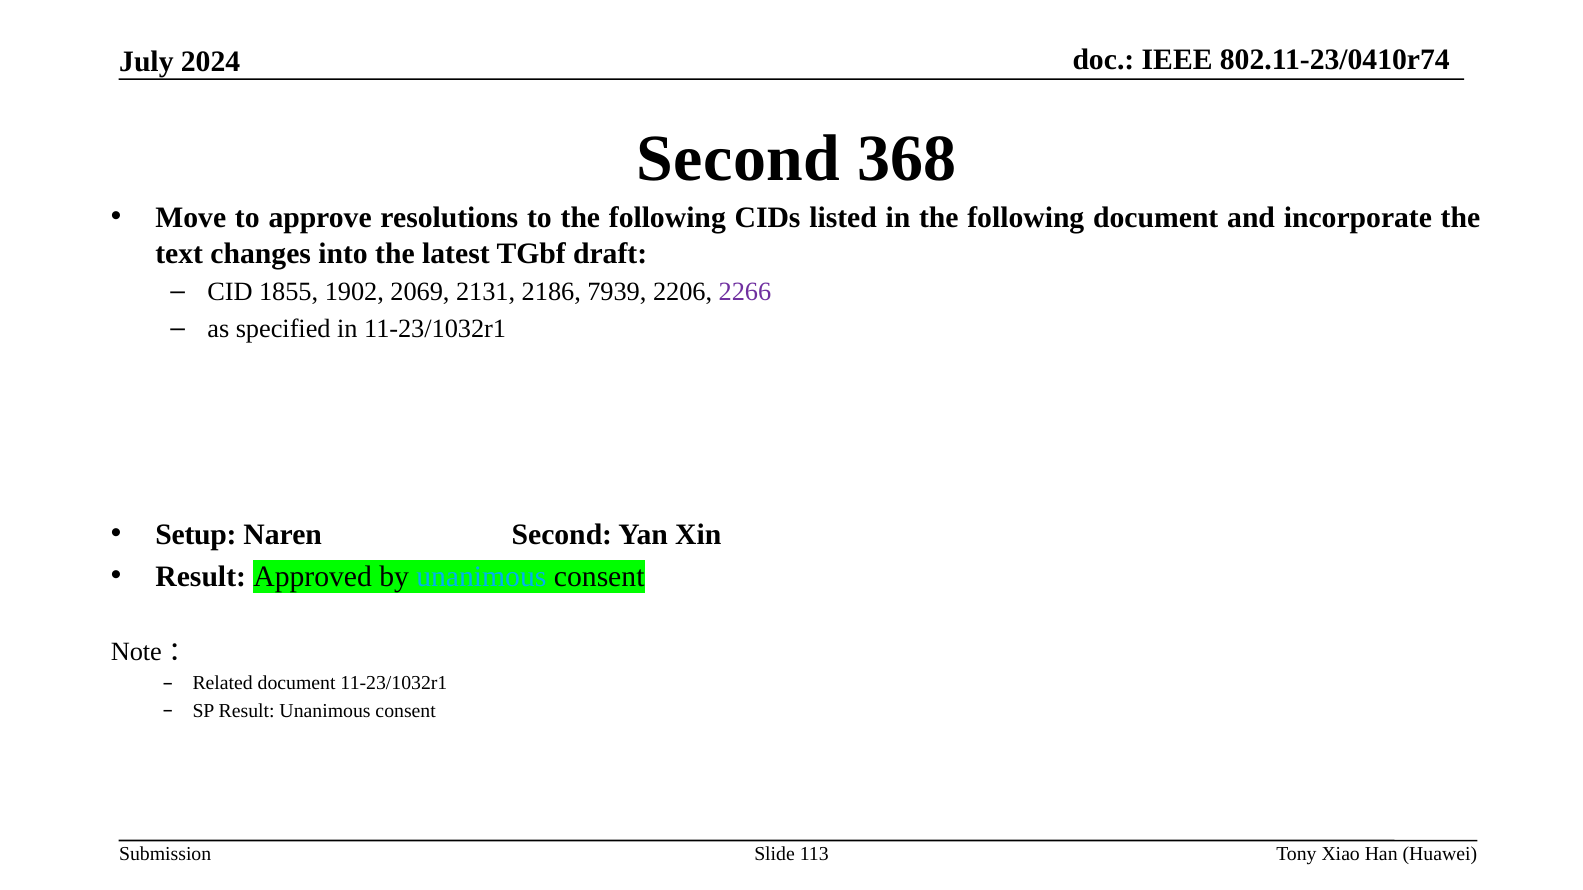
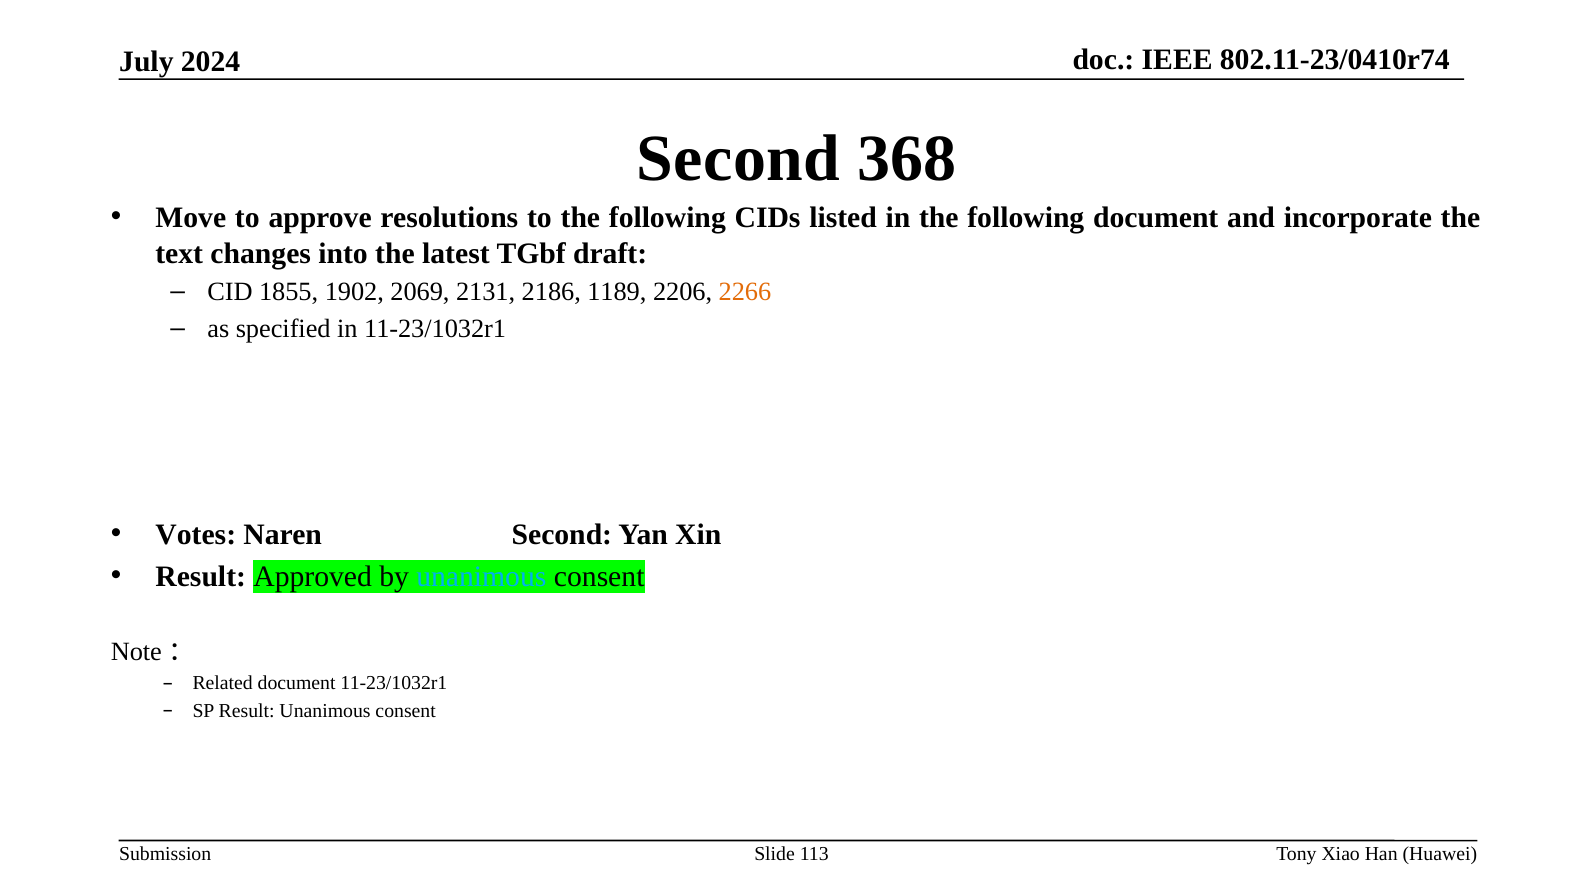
7939: 7939 -> 1189
2266 colour: purple -> orange
Setup: Setup -> Votes
